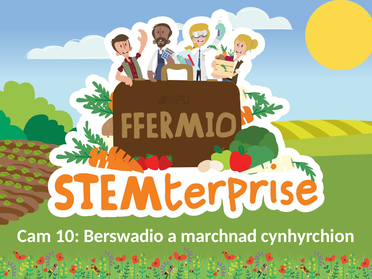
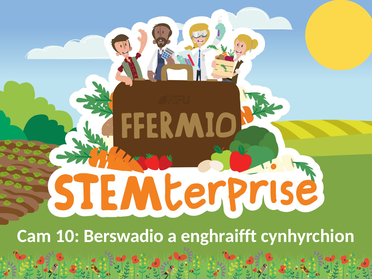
marchnad: marchnad -> enghraifft
